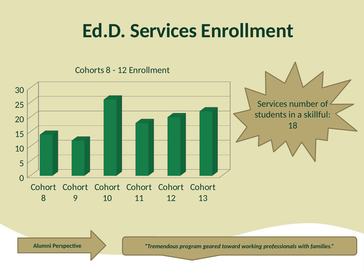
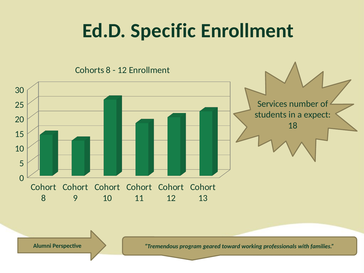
Ed.D Services: Services -> Specific
skillful: skillful -> expect
